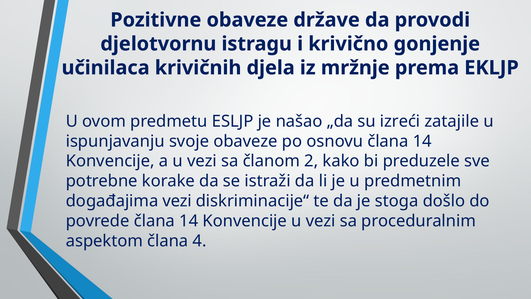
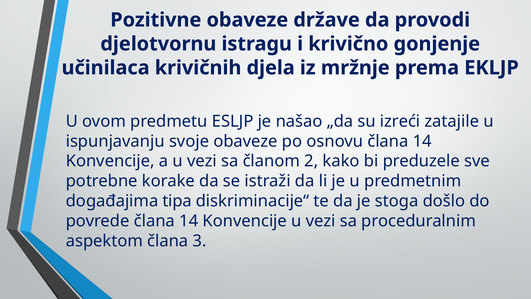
događajima vezi: vezi -> tipa
4: 4 -> 3
